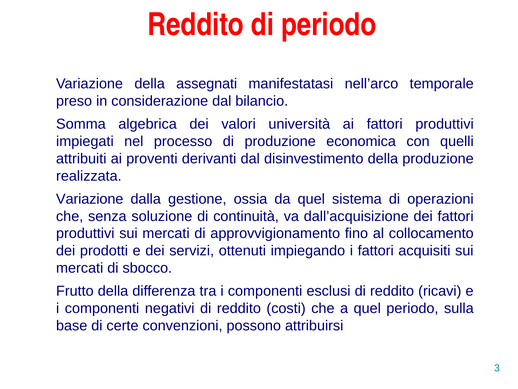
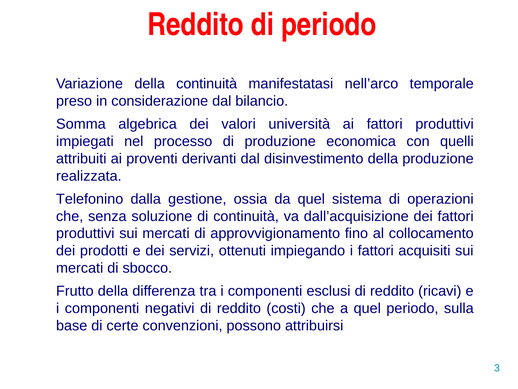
della assegnati: assegnati -> continuità
Variazione at (90, 199): Variazione -> Telefonino
